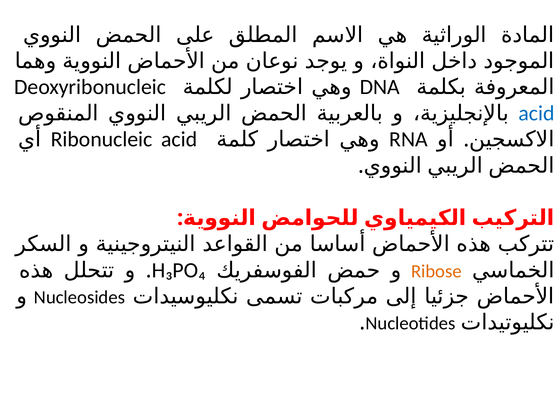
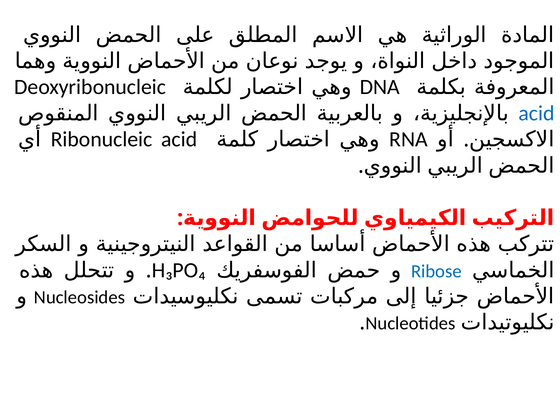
Ribose colour: orange -> blue
